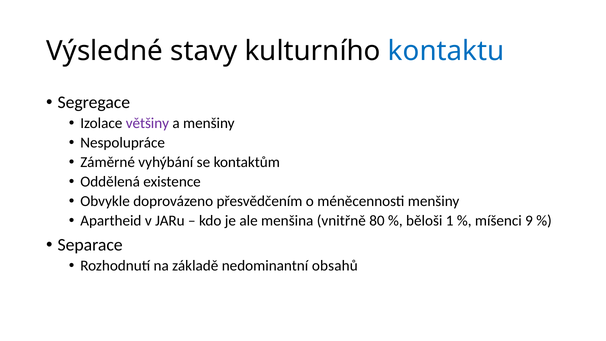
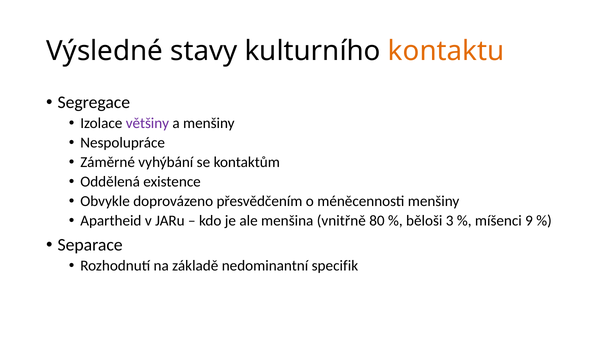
kontaktu colour: blue -> orange
1: 1 -> 3
obsahů: obsahů -> specifik
